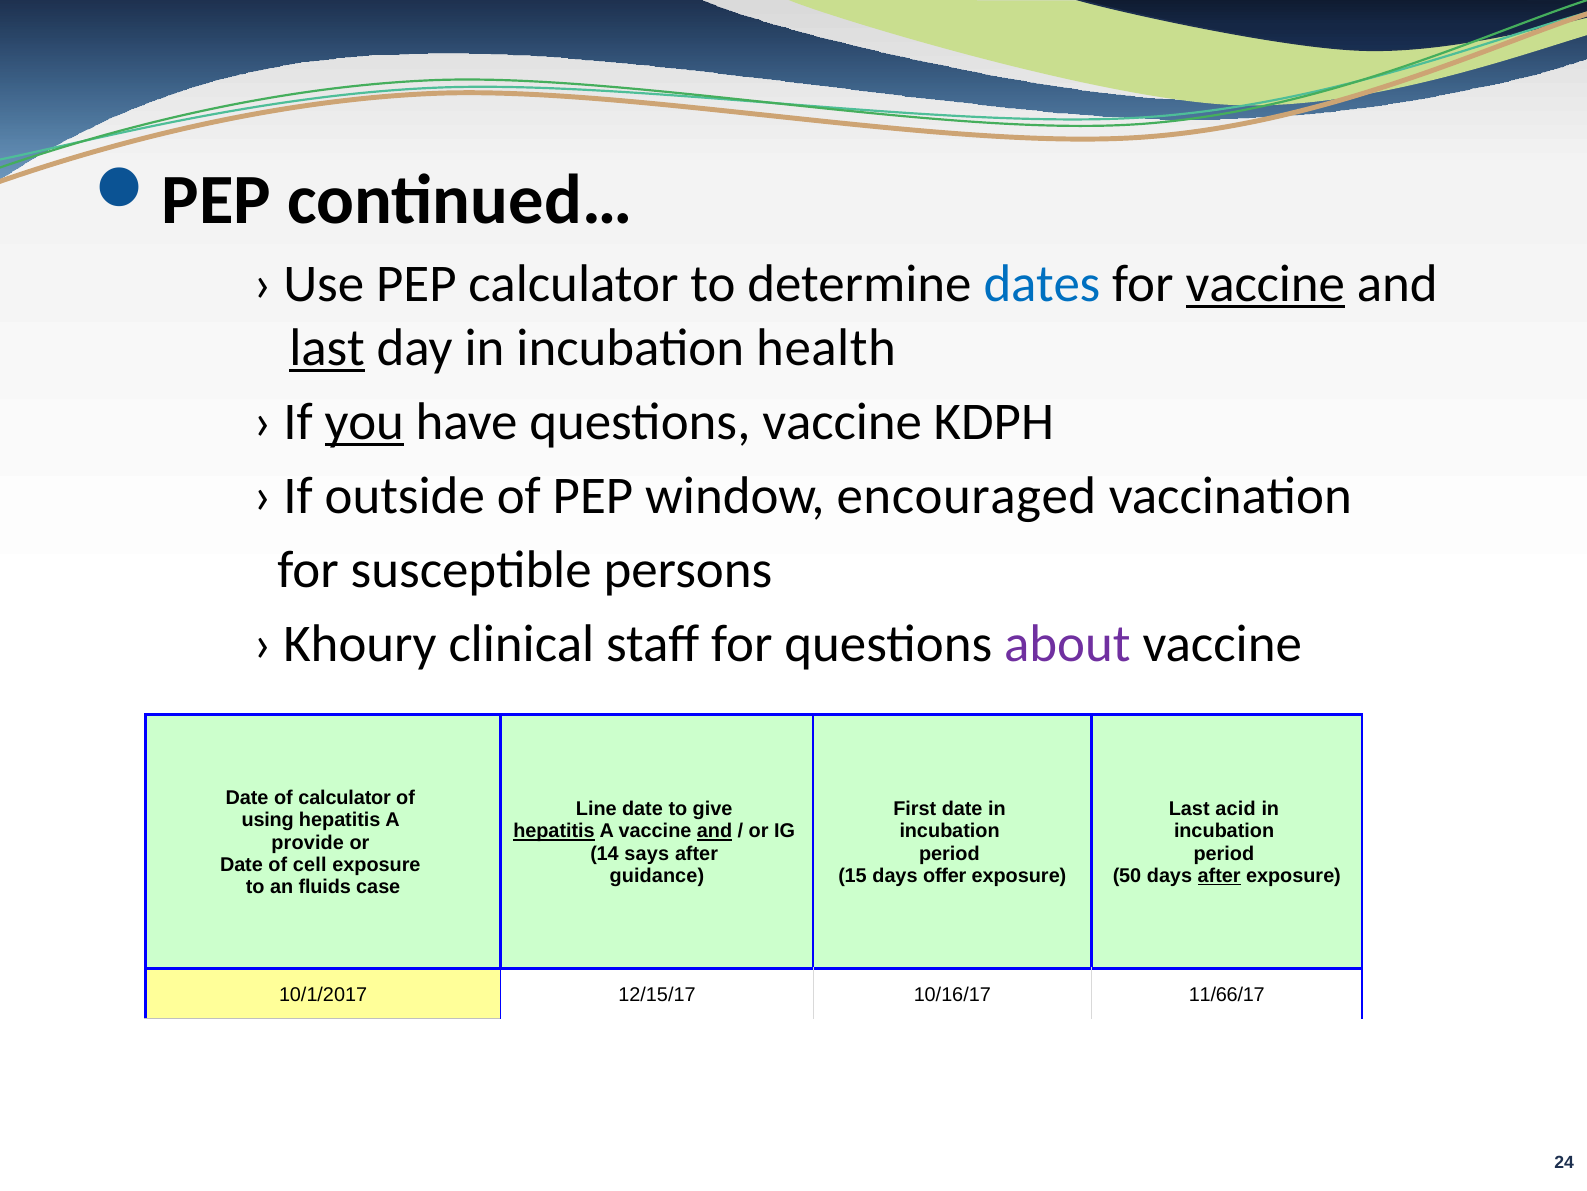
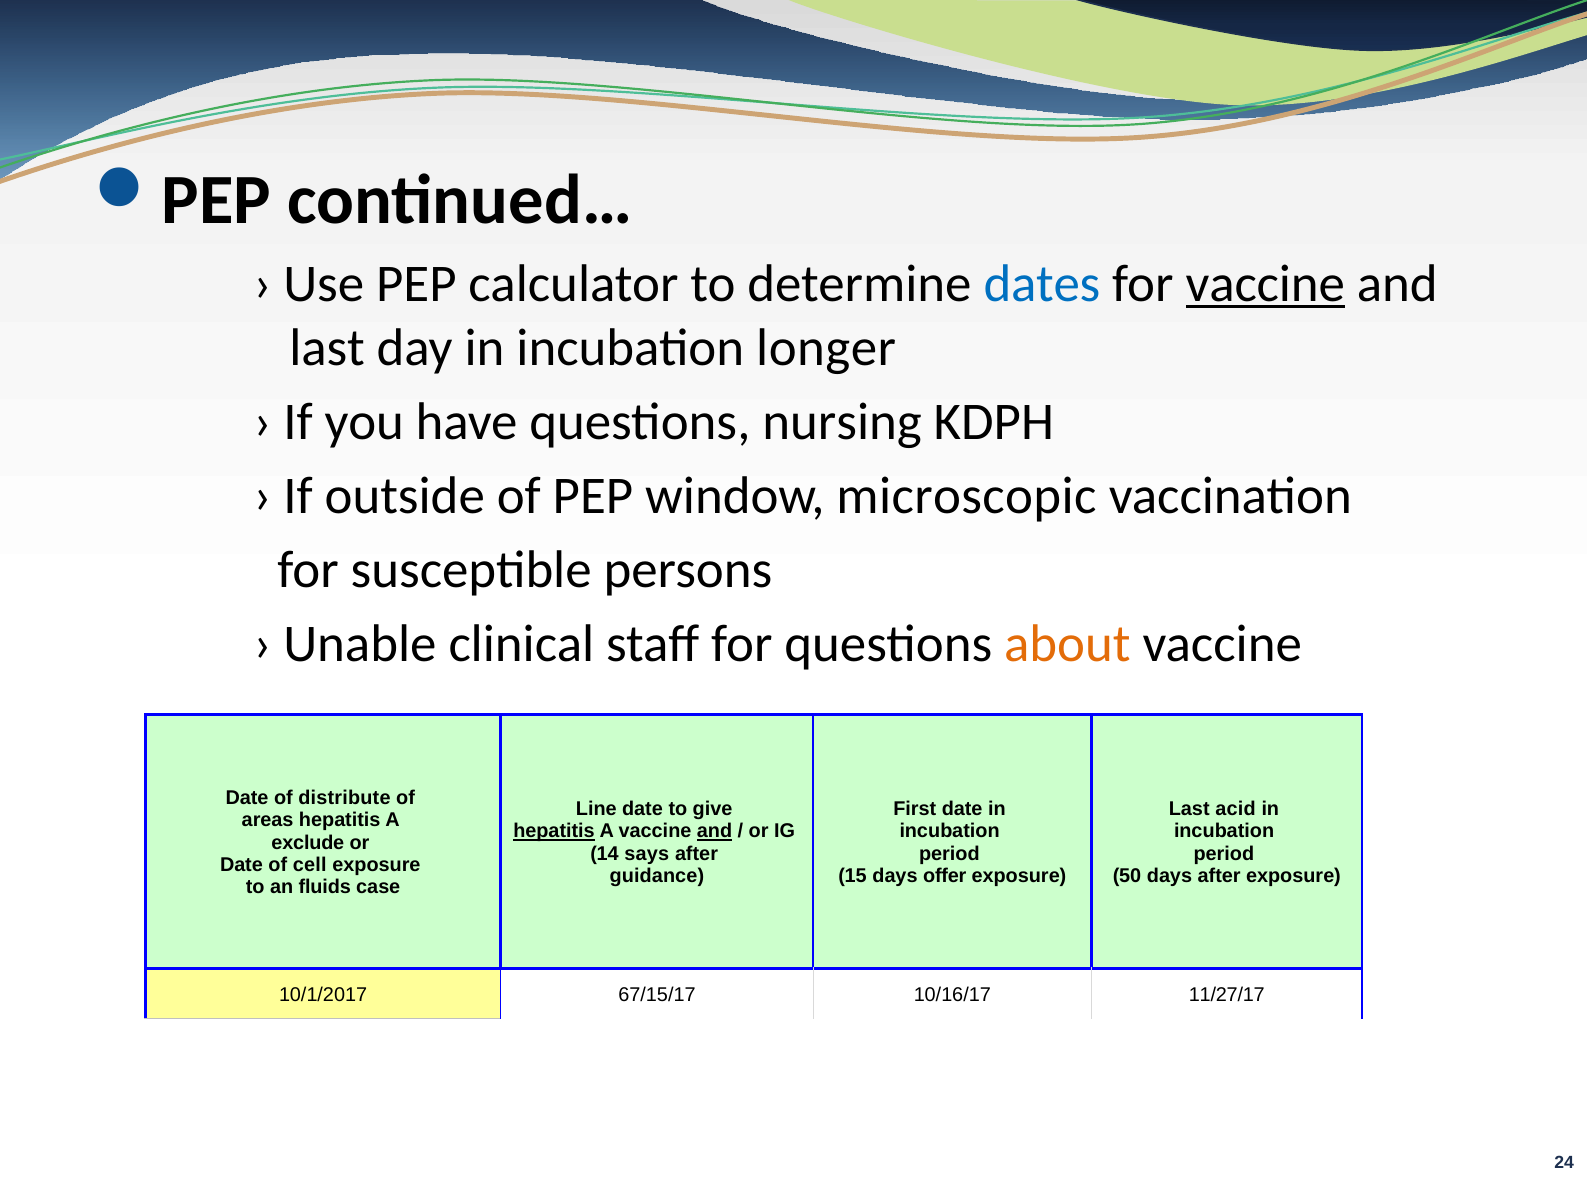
last at (327, 347) underline: present -> none
health: health -> longer
you underline: present -> none
questions vaccine: vaccine -> nursing
encouraged: encouraged -> microscopic
Khoury: Khoury -> Unable
about colour: purple -> orange
of calculator: calculator -> distribute
using: using -> areas
provide: provide -> exclude
after at (1219, 875) underline: present -> none
12/15/17: 12/15/17 -> 67/15/17
11/66/17: 11/66/17 -> 11/27/17
